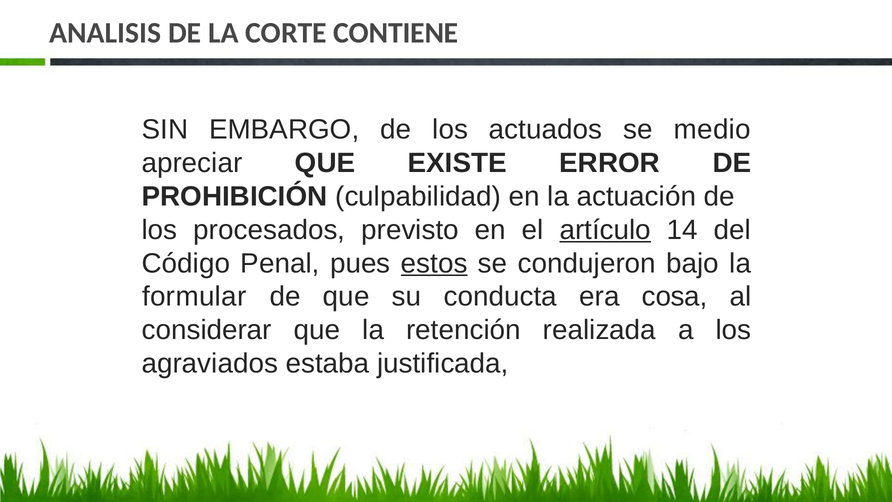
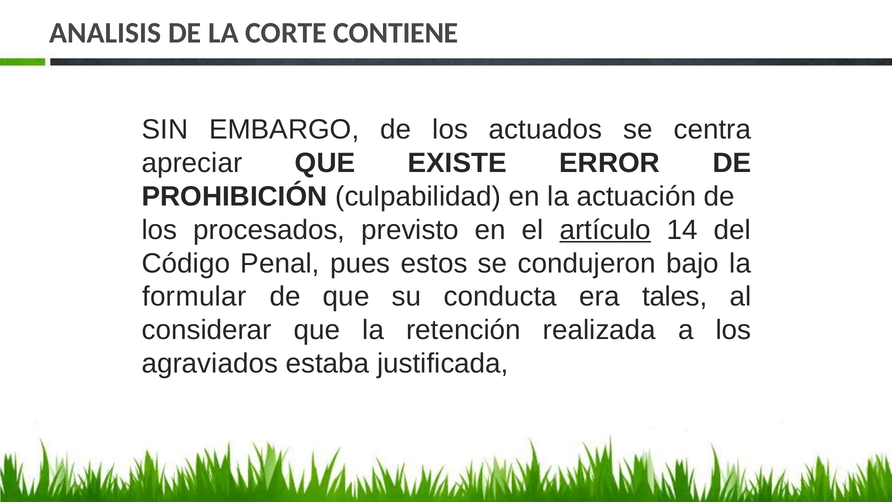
medio: medio -> centra
estos underline: present -> none
cosa: cosa -> tales
